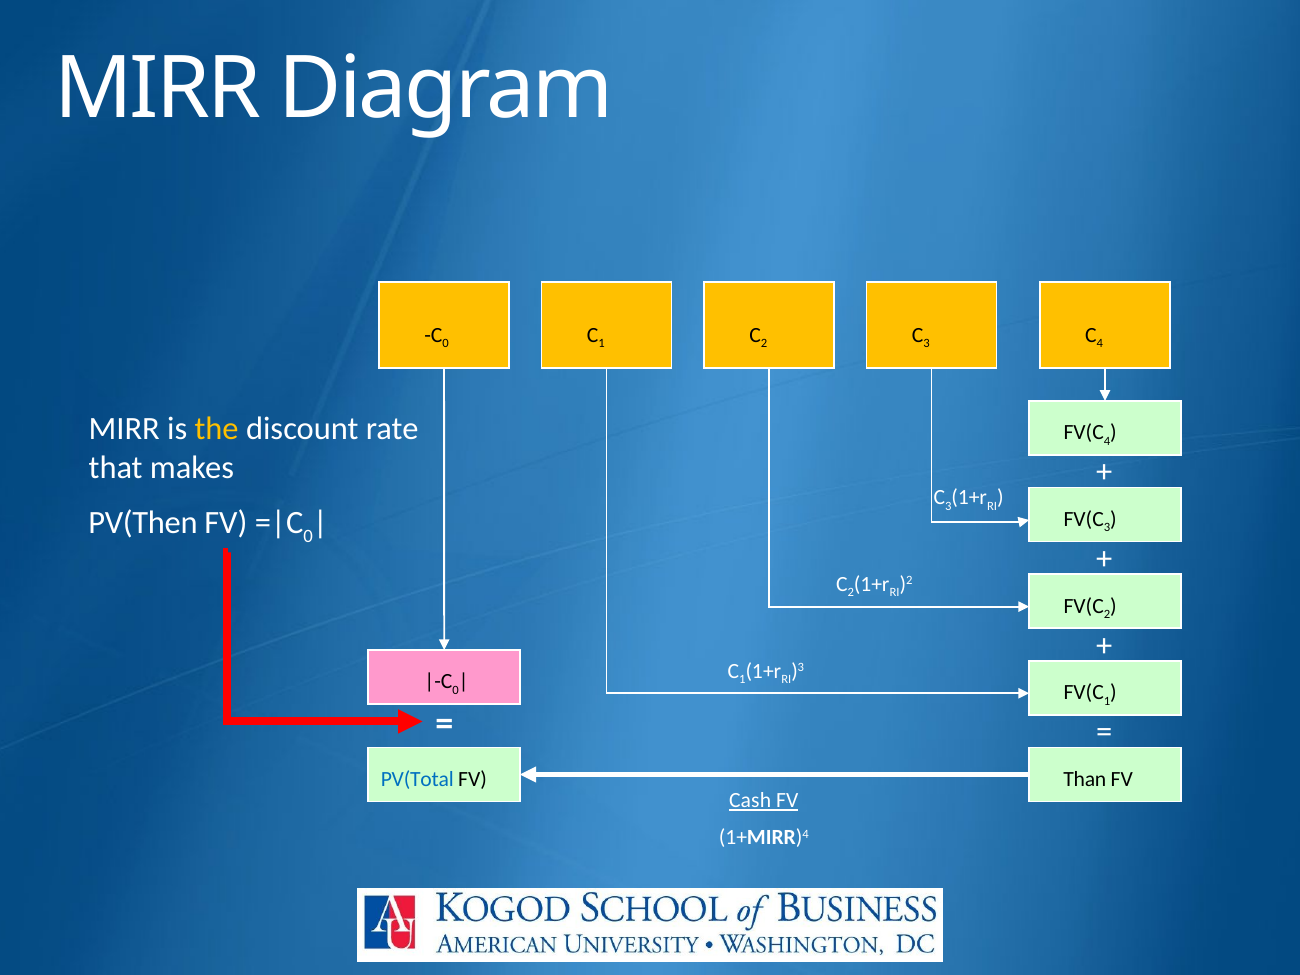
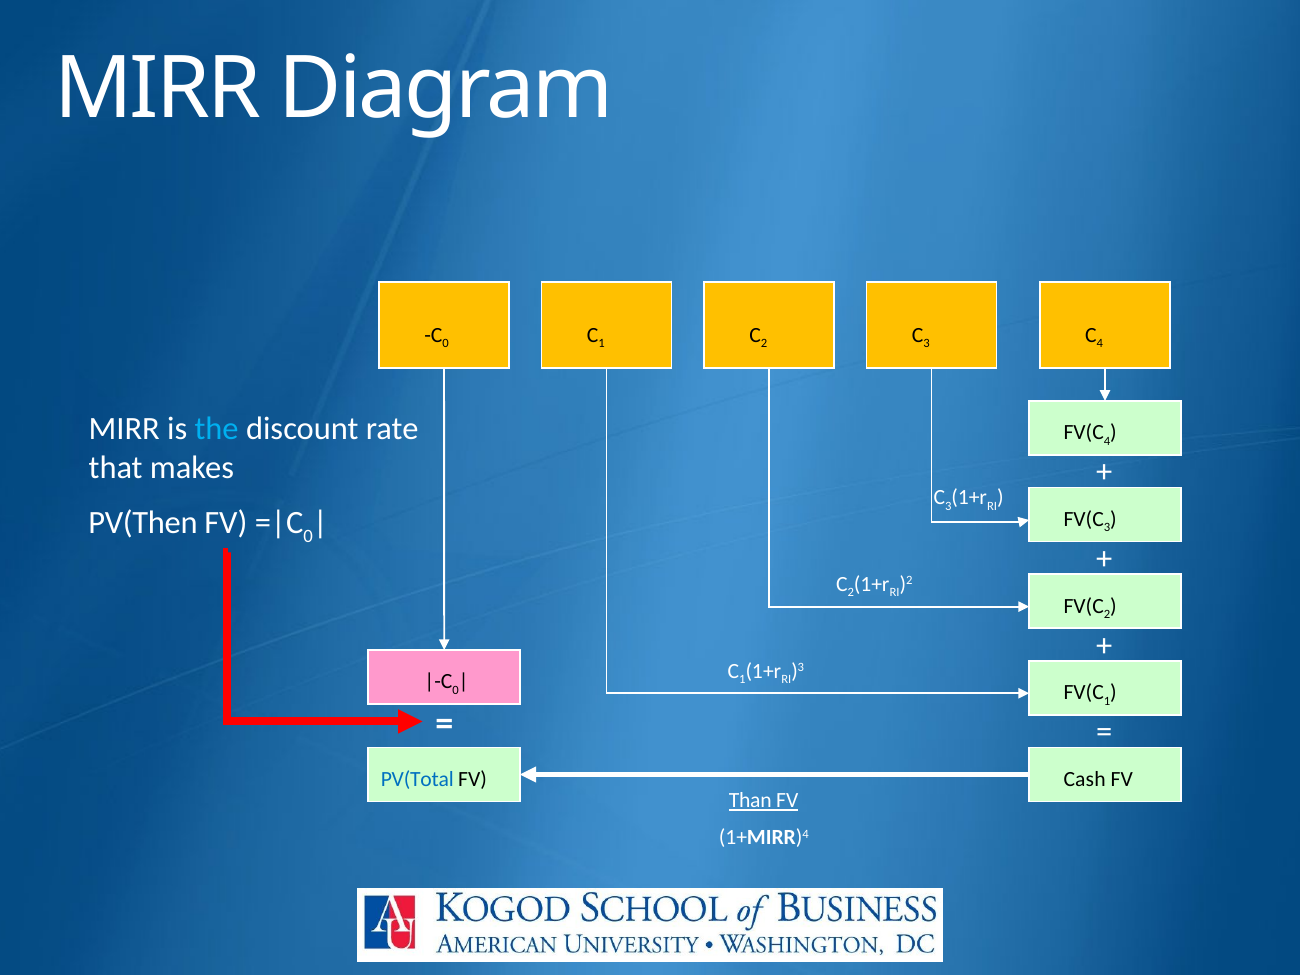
the colour: yellow -> light blue
Than: Than -> Cash
Cash: Cash -> Than
